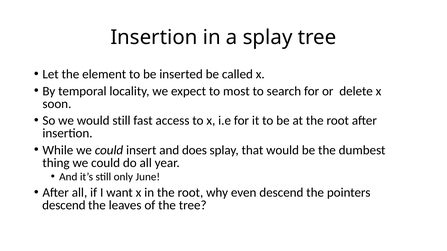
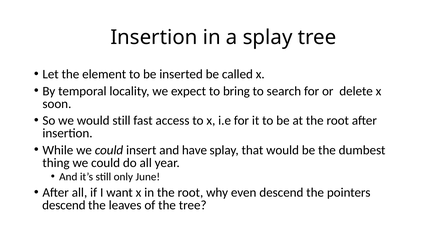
most: most -> bring
does: does -> have
